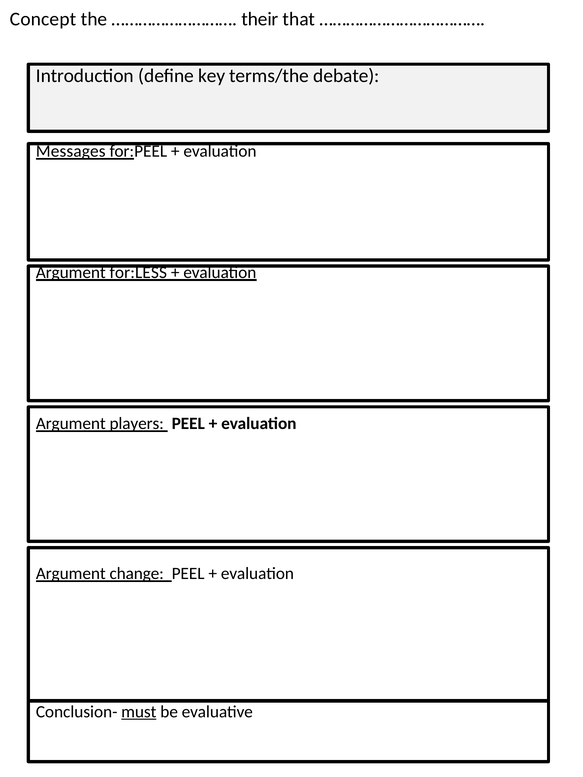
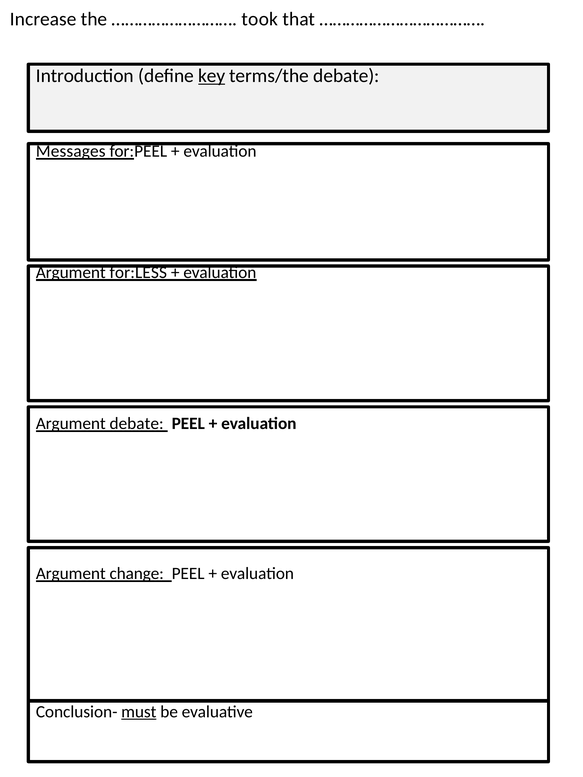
Concept: Concept -> Increase
their: their -> took
key underline: none -> present
Argument players: players -> debate
